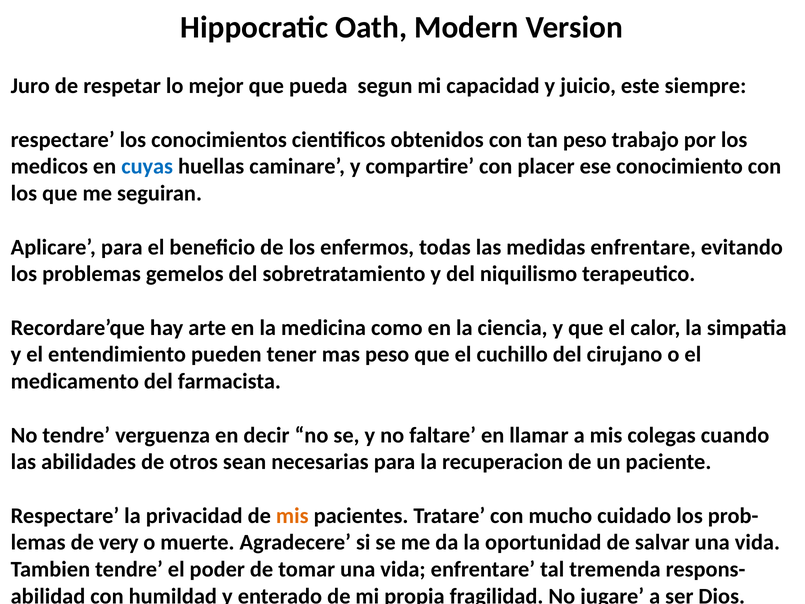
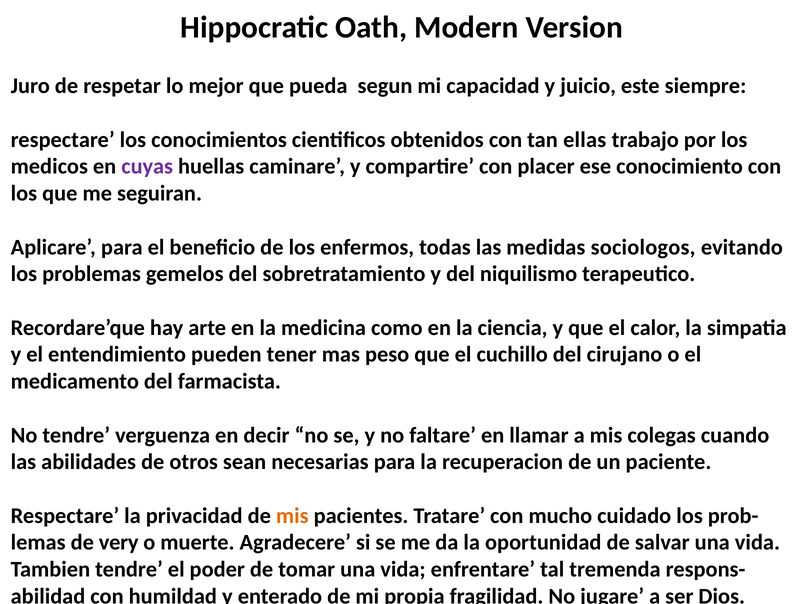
tan peso: peso -> ellas
cuyas colour: blue -> purple
medidas enfrentare: enfrentare -> sociologos
